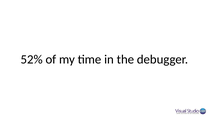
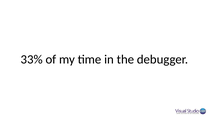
52%: 52% -> 33%
